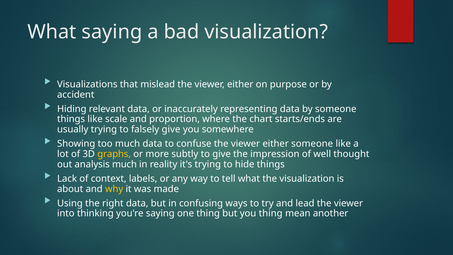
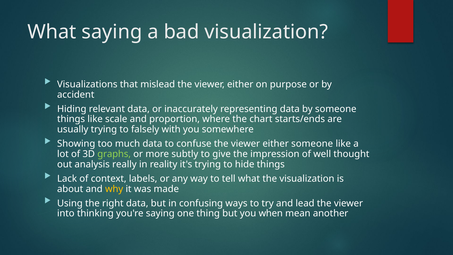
falsely give: give -> with
graphs colour: yellow -> light green
analysis much: much -> really
you thing: thing -> when
